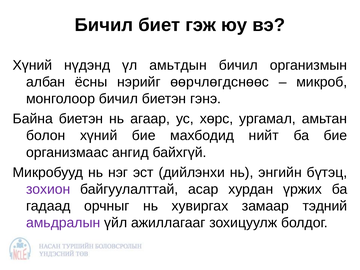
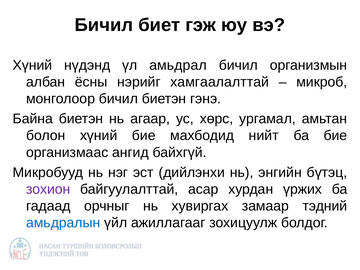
амьтдын: амьтдын -> амьдрал
өөрчлөгдснөөс: өөрчлөгдснөөс -> хамгаалалттай
амьдралын colour: purple -> blue
